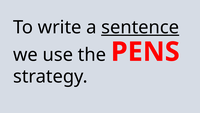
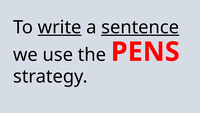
write underline: none -> present
